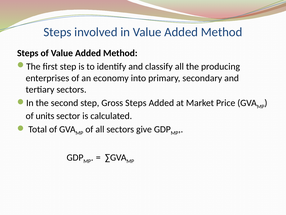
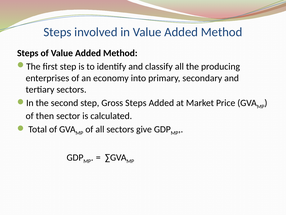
units: units -> then
